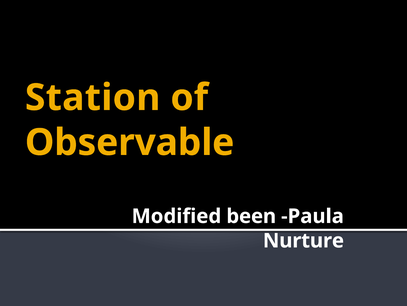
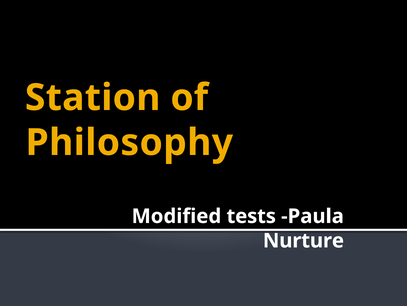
Observable: Observable -> Philosophy
been: been -> tests
